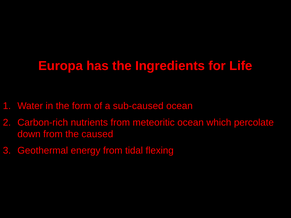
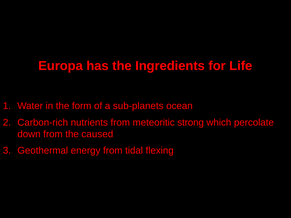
sub-caused: sub-caused -> sub-planets
meteoritic ocean: ocean -> strong
